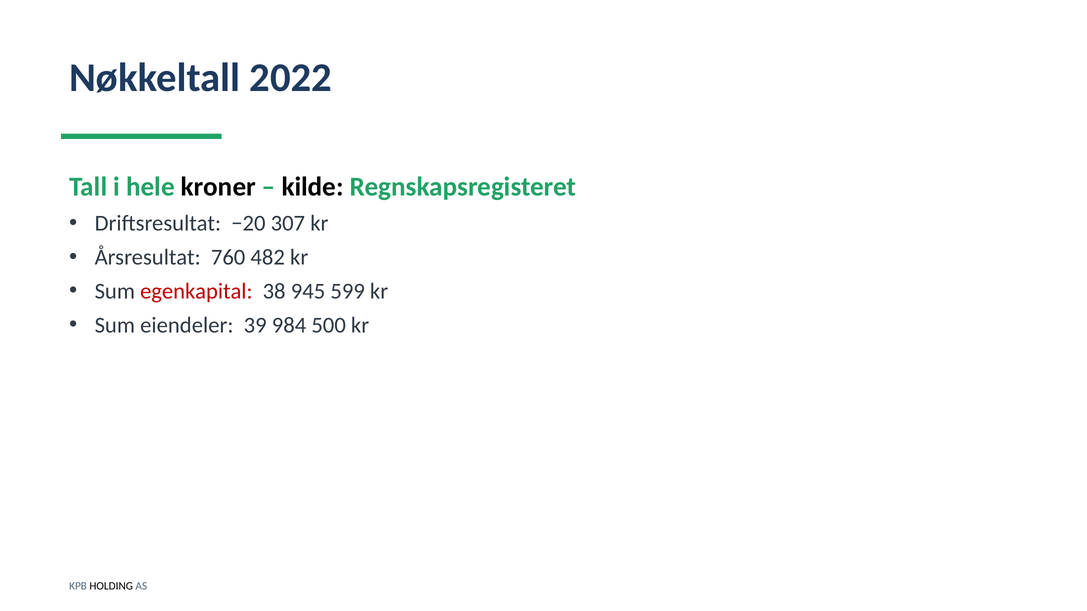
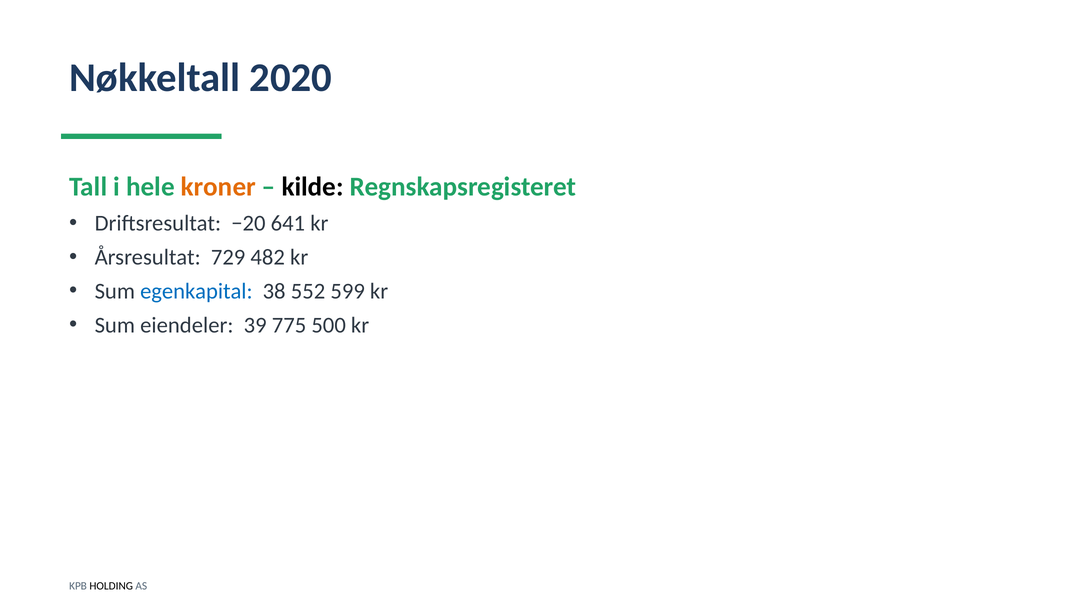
2022: 2022 -> 2020
kroner colour: black -> orange
307: 307 -> 641
760: 760 -> 729
egenkapital colour: red -> blue
945: 945 -> 552
984: 984 -> 775
